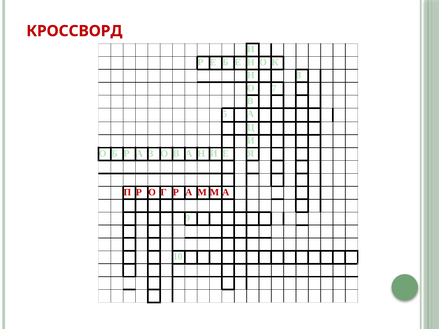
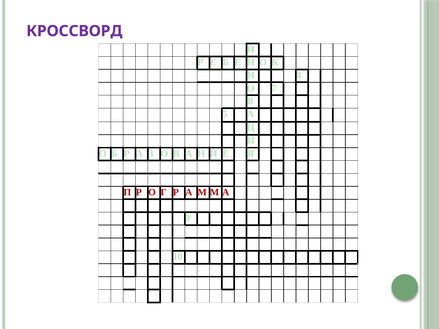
КРОССВОРД colour: red -> purple
